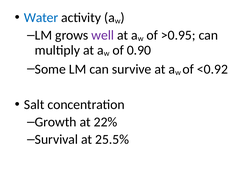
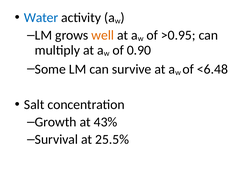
well colour: purple -> orange
<0.92: <0.92 -> <6.48
22%: 22% -> 43%
